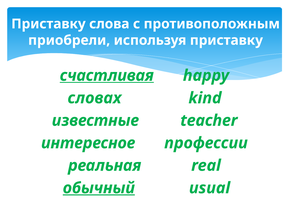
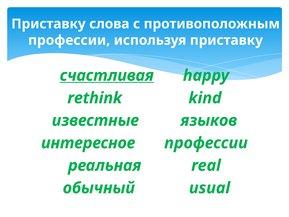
приобрели at (69, 40): приобрели -> профессии
словах: словах -> rethink
teacher: teacher -> языков
обычный underline: present -> none
